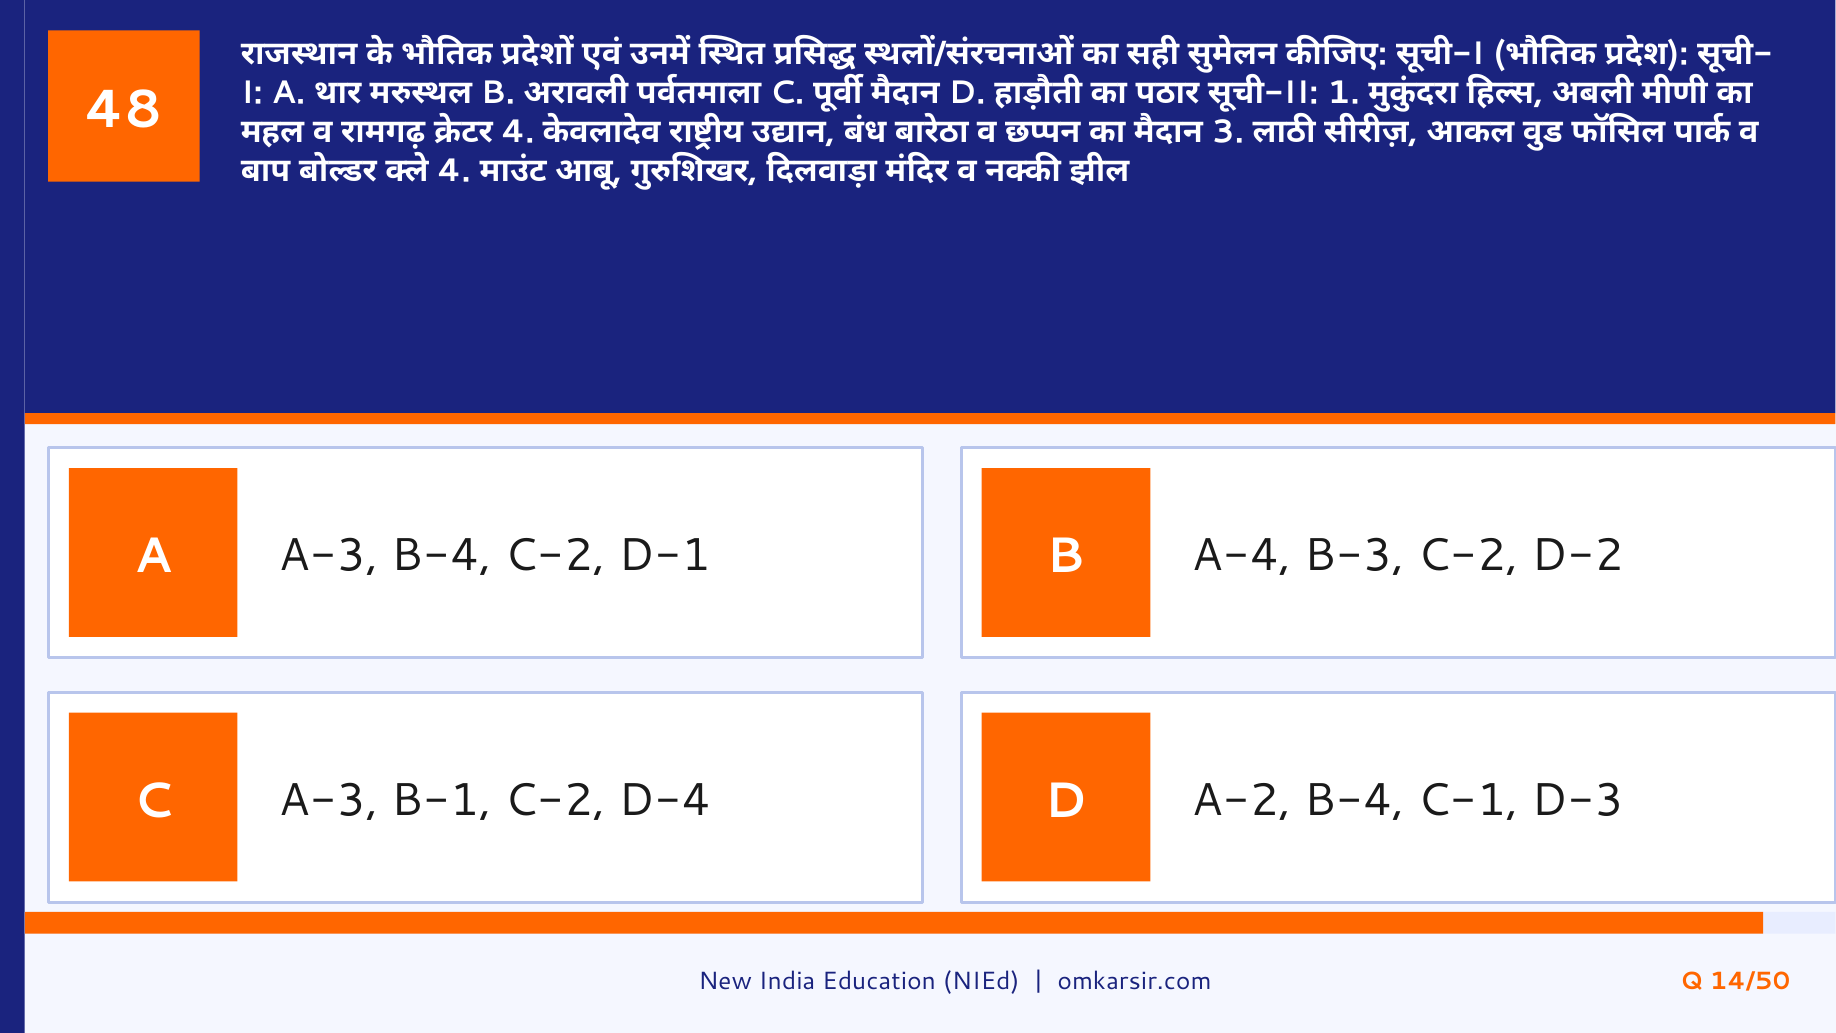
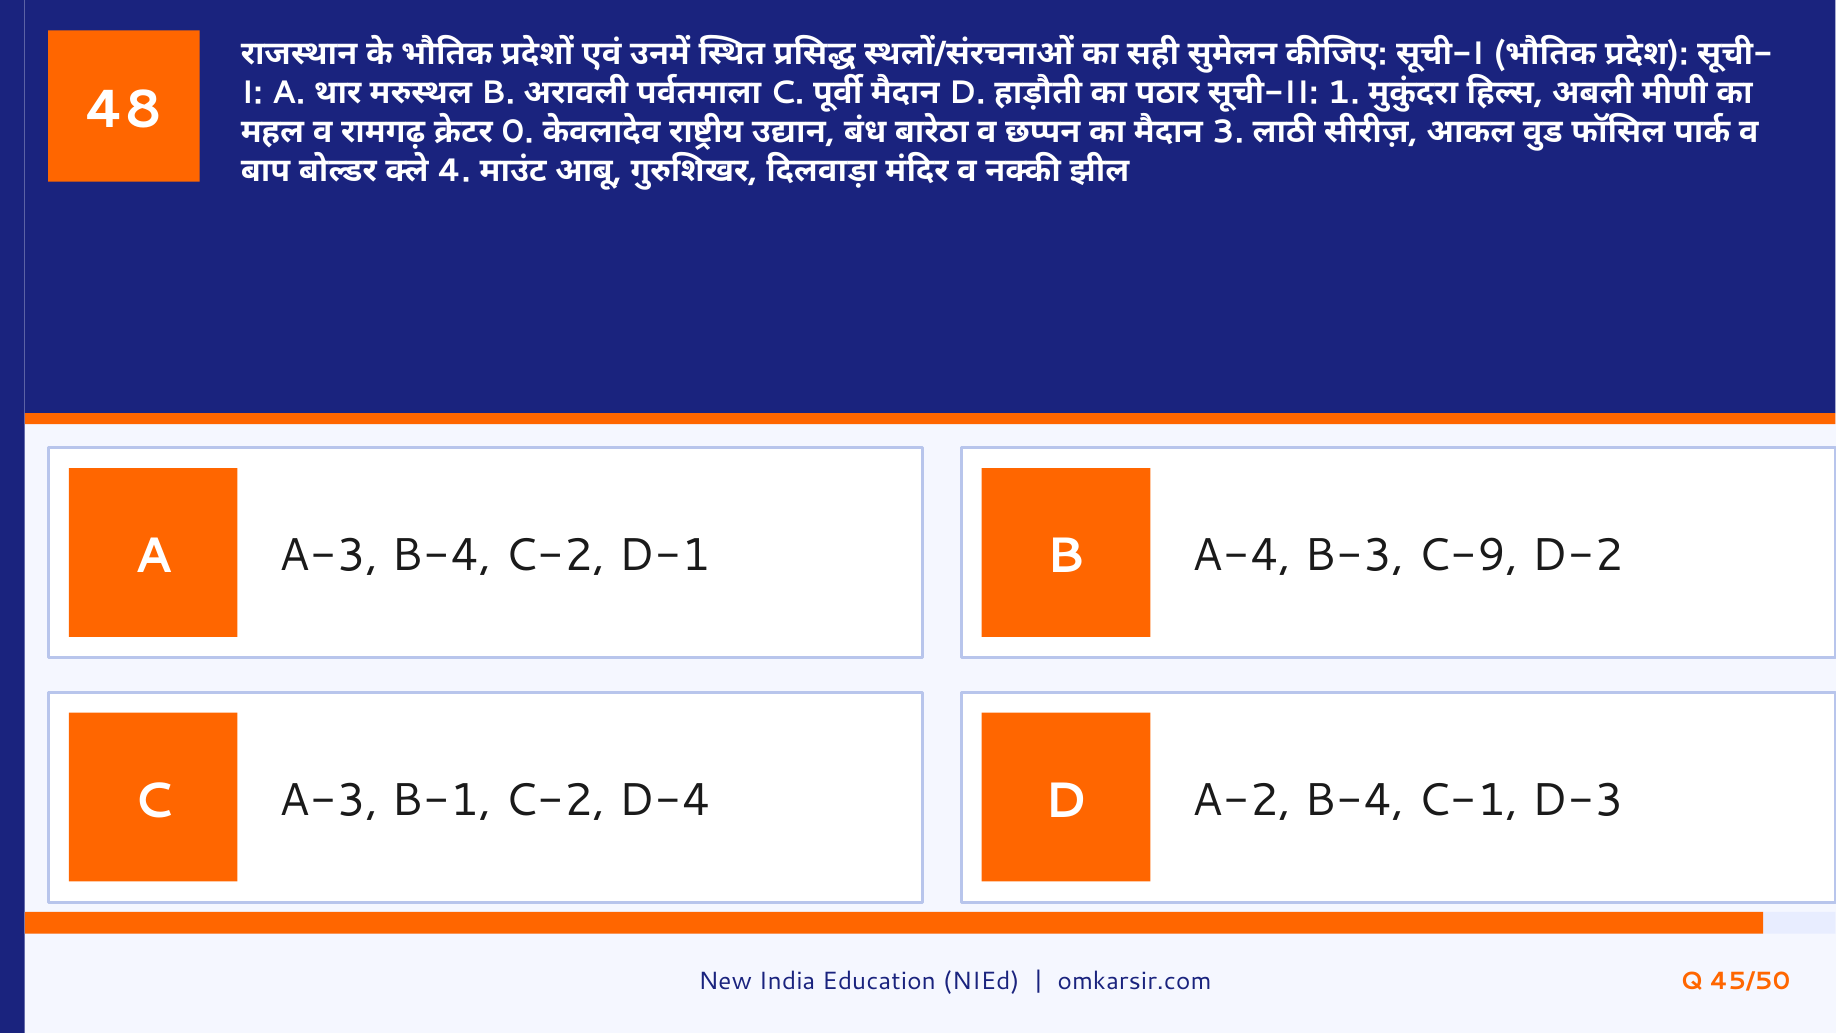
4 at (518, 132): 4 -> 0
B-3 C-2: C-2 -> C-9
14/50: 14/50 -> 45/50
